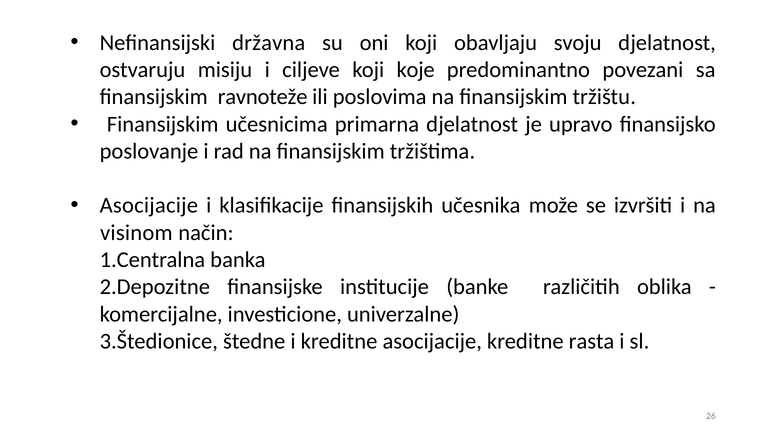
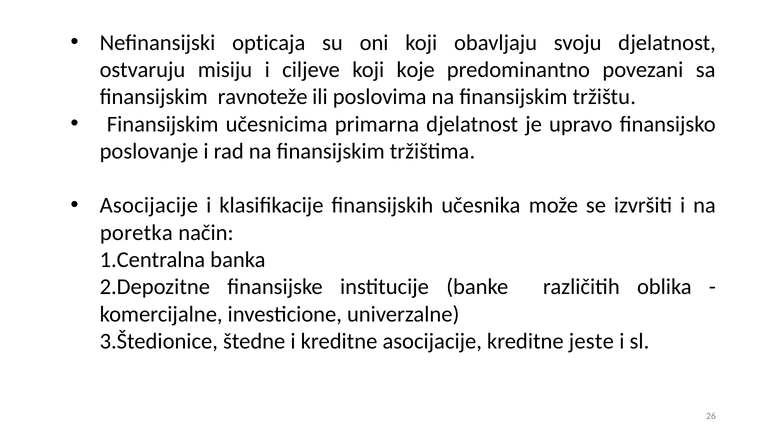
državna: državna -> opticaja
visinom: visinom -> poretka
rasta: rasta -> jeste
